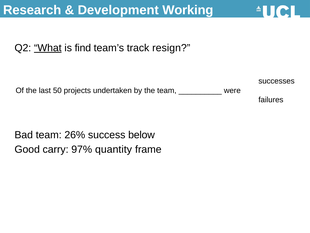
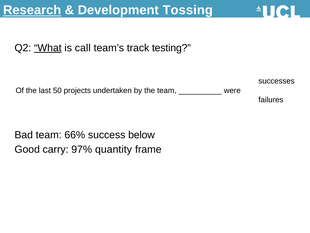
Research underline: none -> present
Working: Working -> Tossing
find: find -> call
resign: resign -> testing
26%: 26% -> 66%
